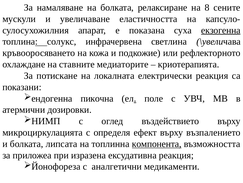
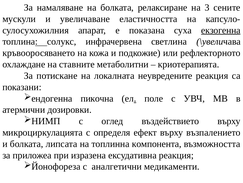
8: 8 -> 3
медиаторите: медиаторите -> метаболитни
електрически: електрически -> неувредените
компонента underline: present -> none
